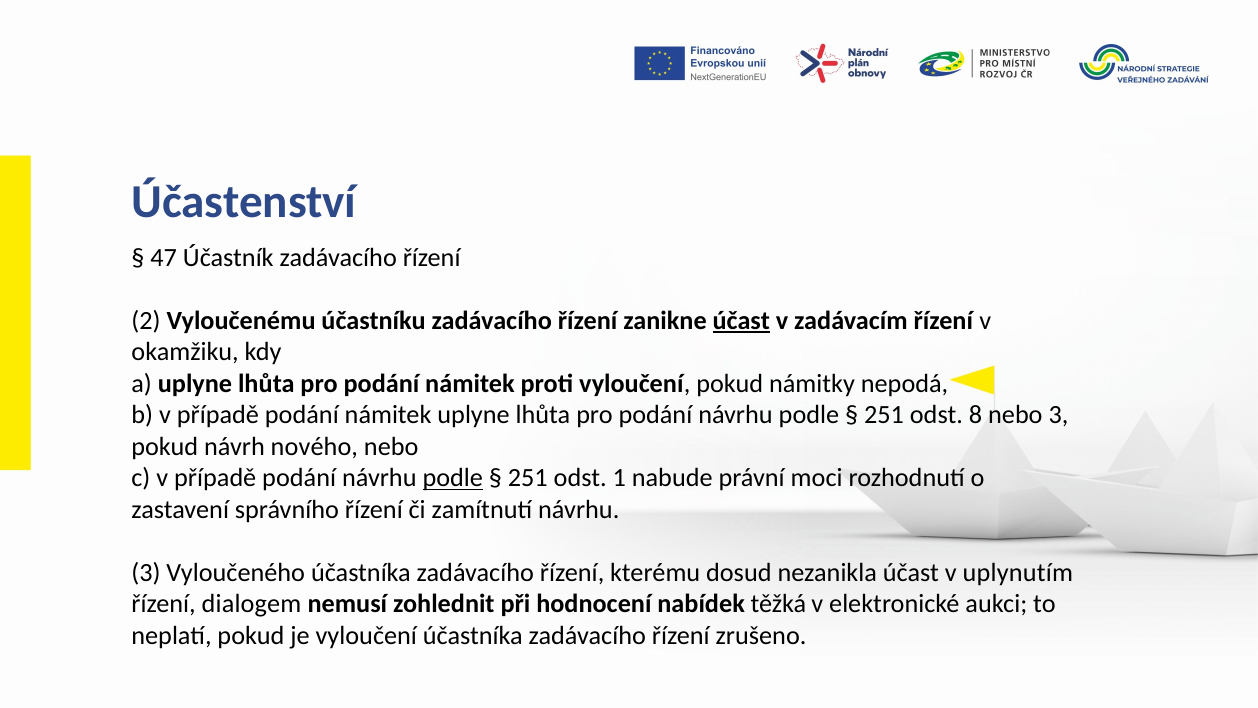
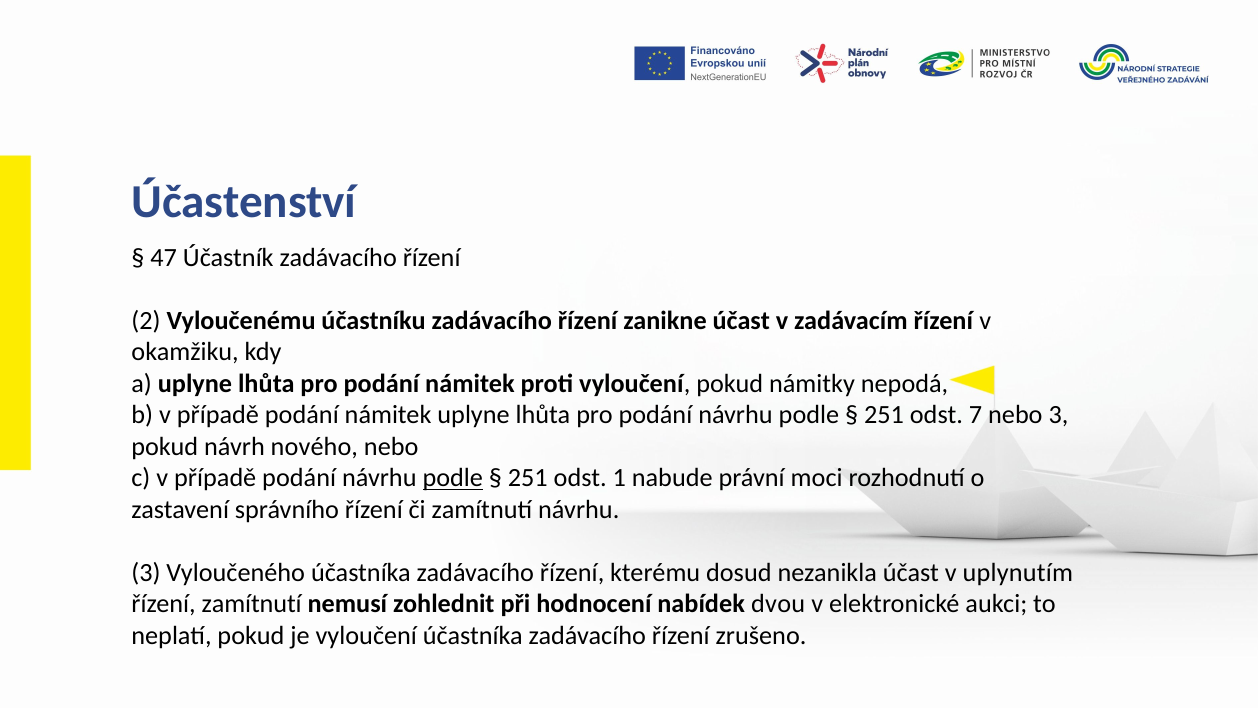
účast at (741, 321) underline: present -> none
8: 8 -> 7
řízení dialogem: dialogem -> zamítnutí
těžká: těžká -> dvou
